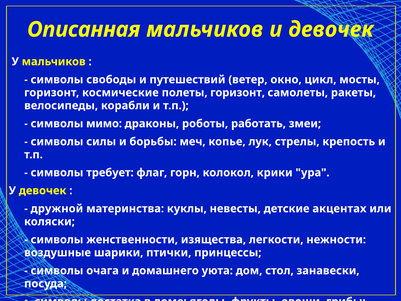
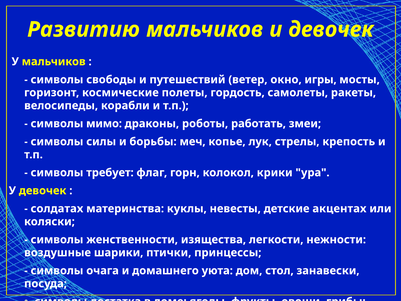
Описанная: Описанная -> Развитию
цикл: цикл -> игры
полеты горизонт: горизонт -> гордость
дружной: дружной -> солдатах
